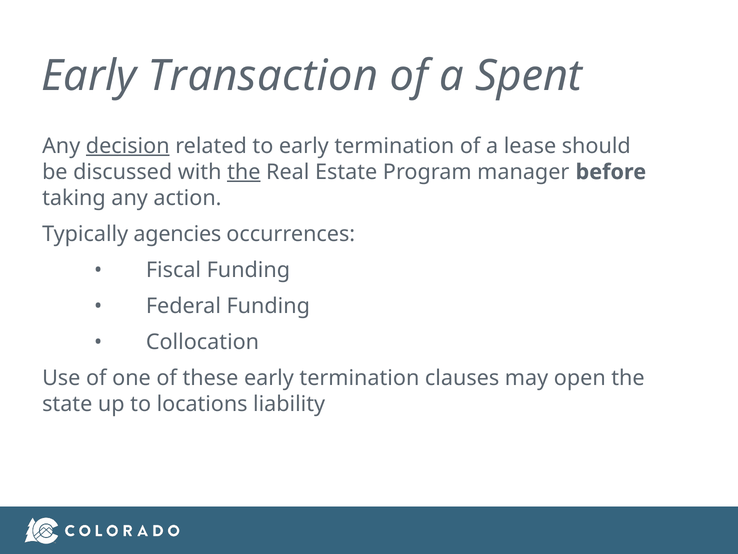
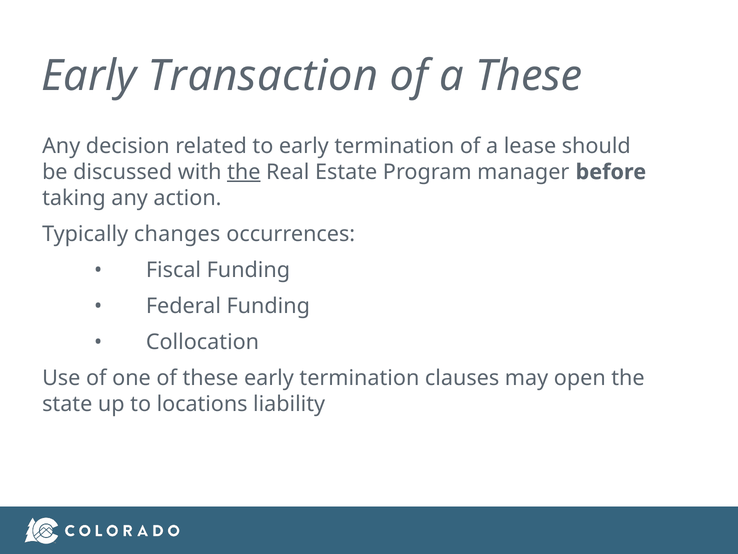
a Spent: Spent -> These
decision underline: present -> none
agencies: agencies -> changes
